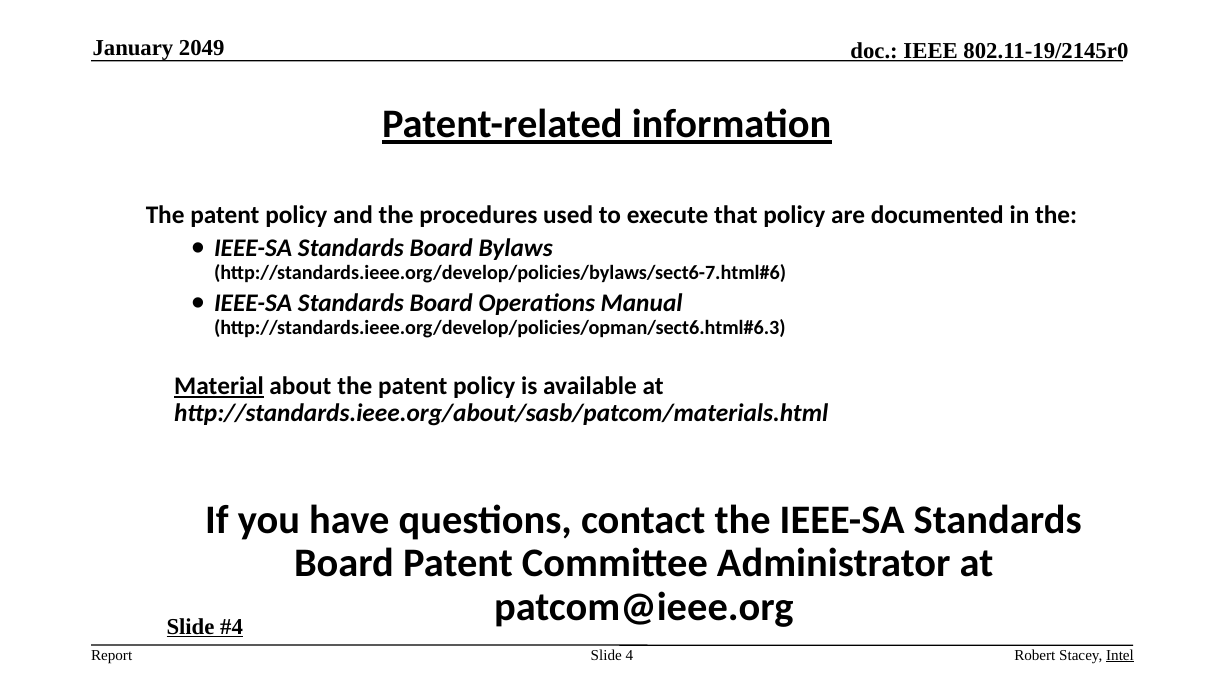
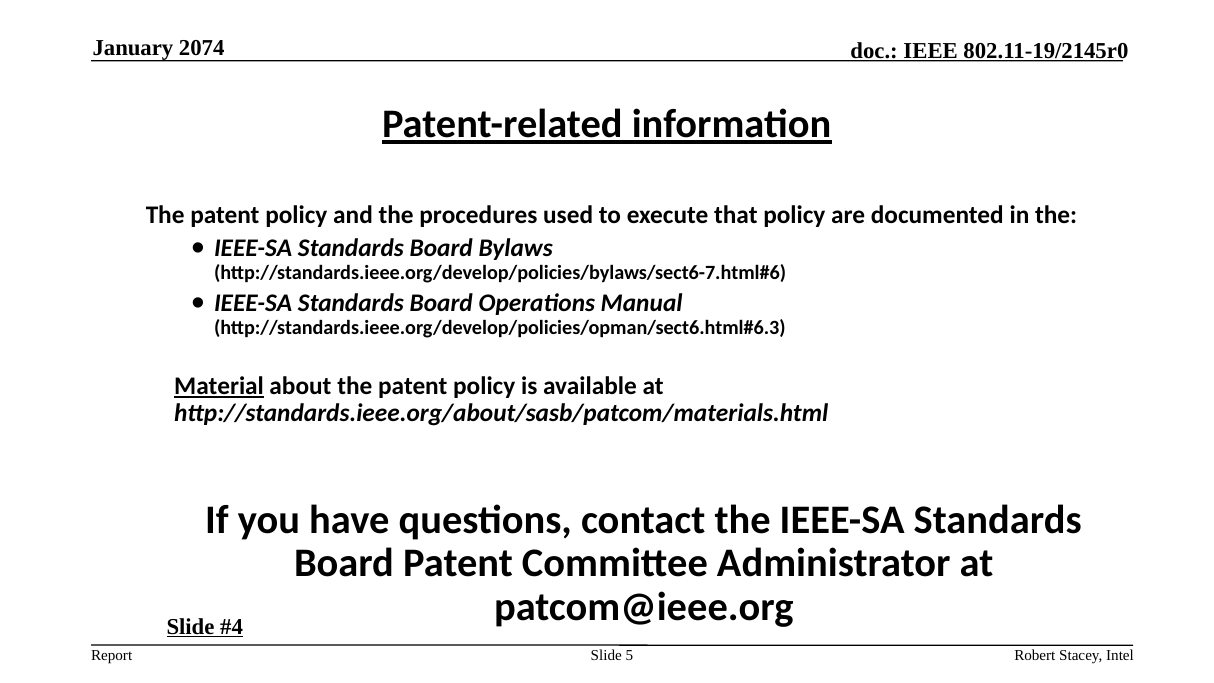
2049: 2049 -> 2074
4: 4 -> 5
Intel underline: present -> none
